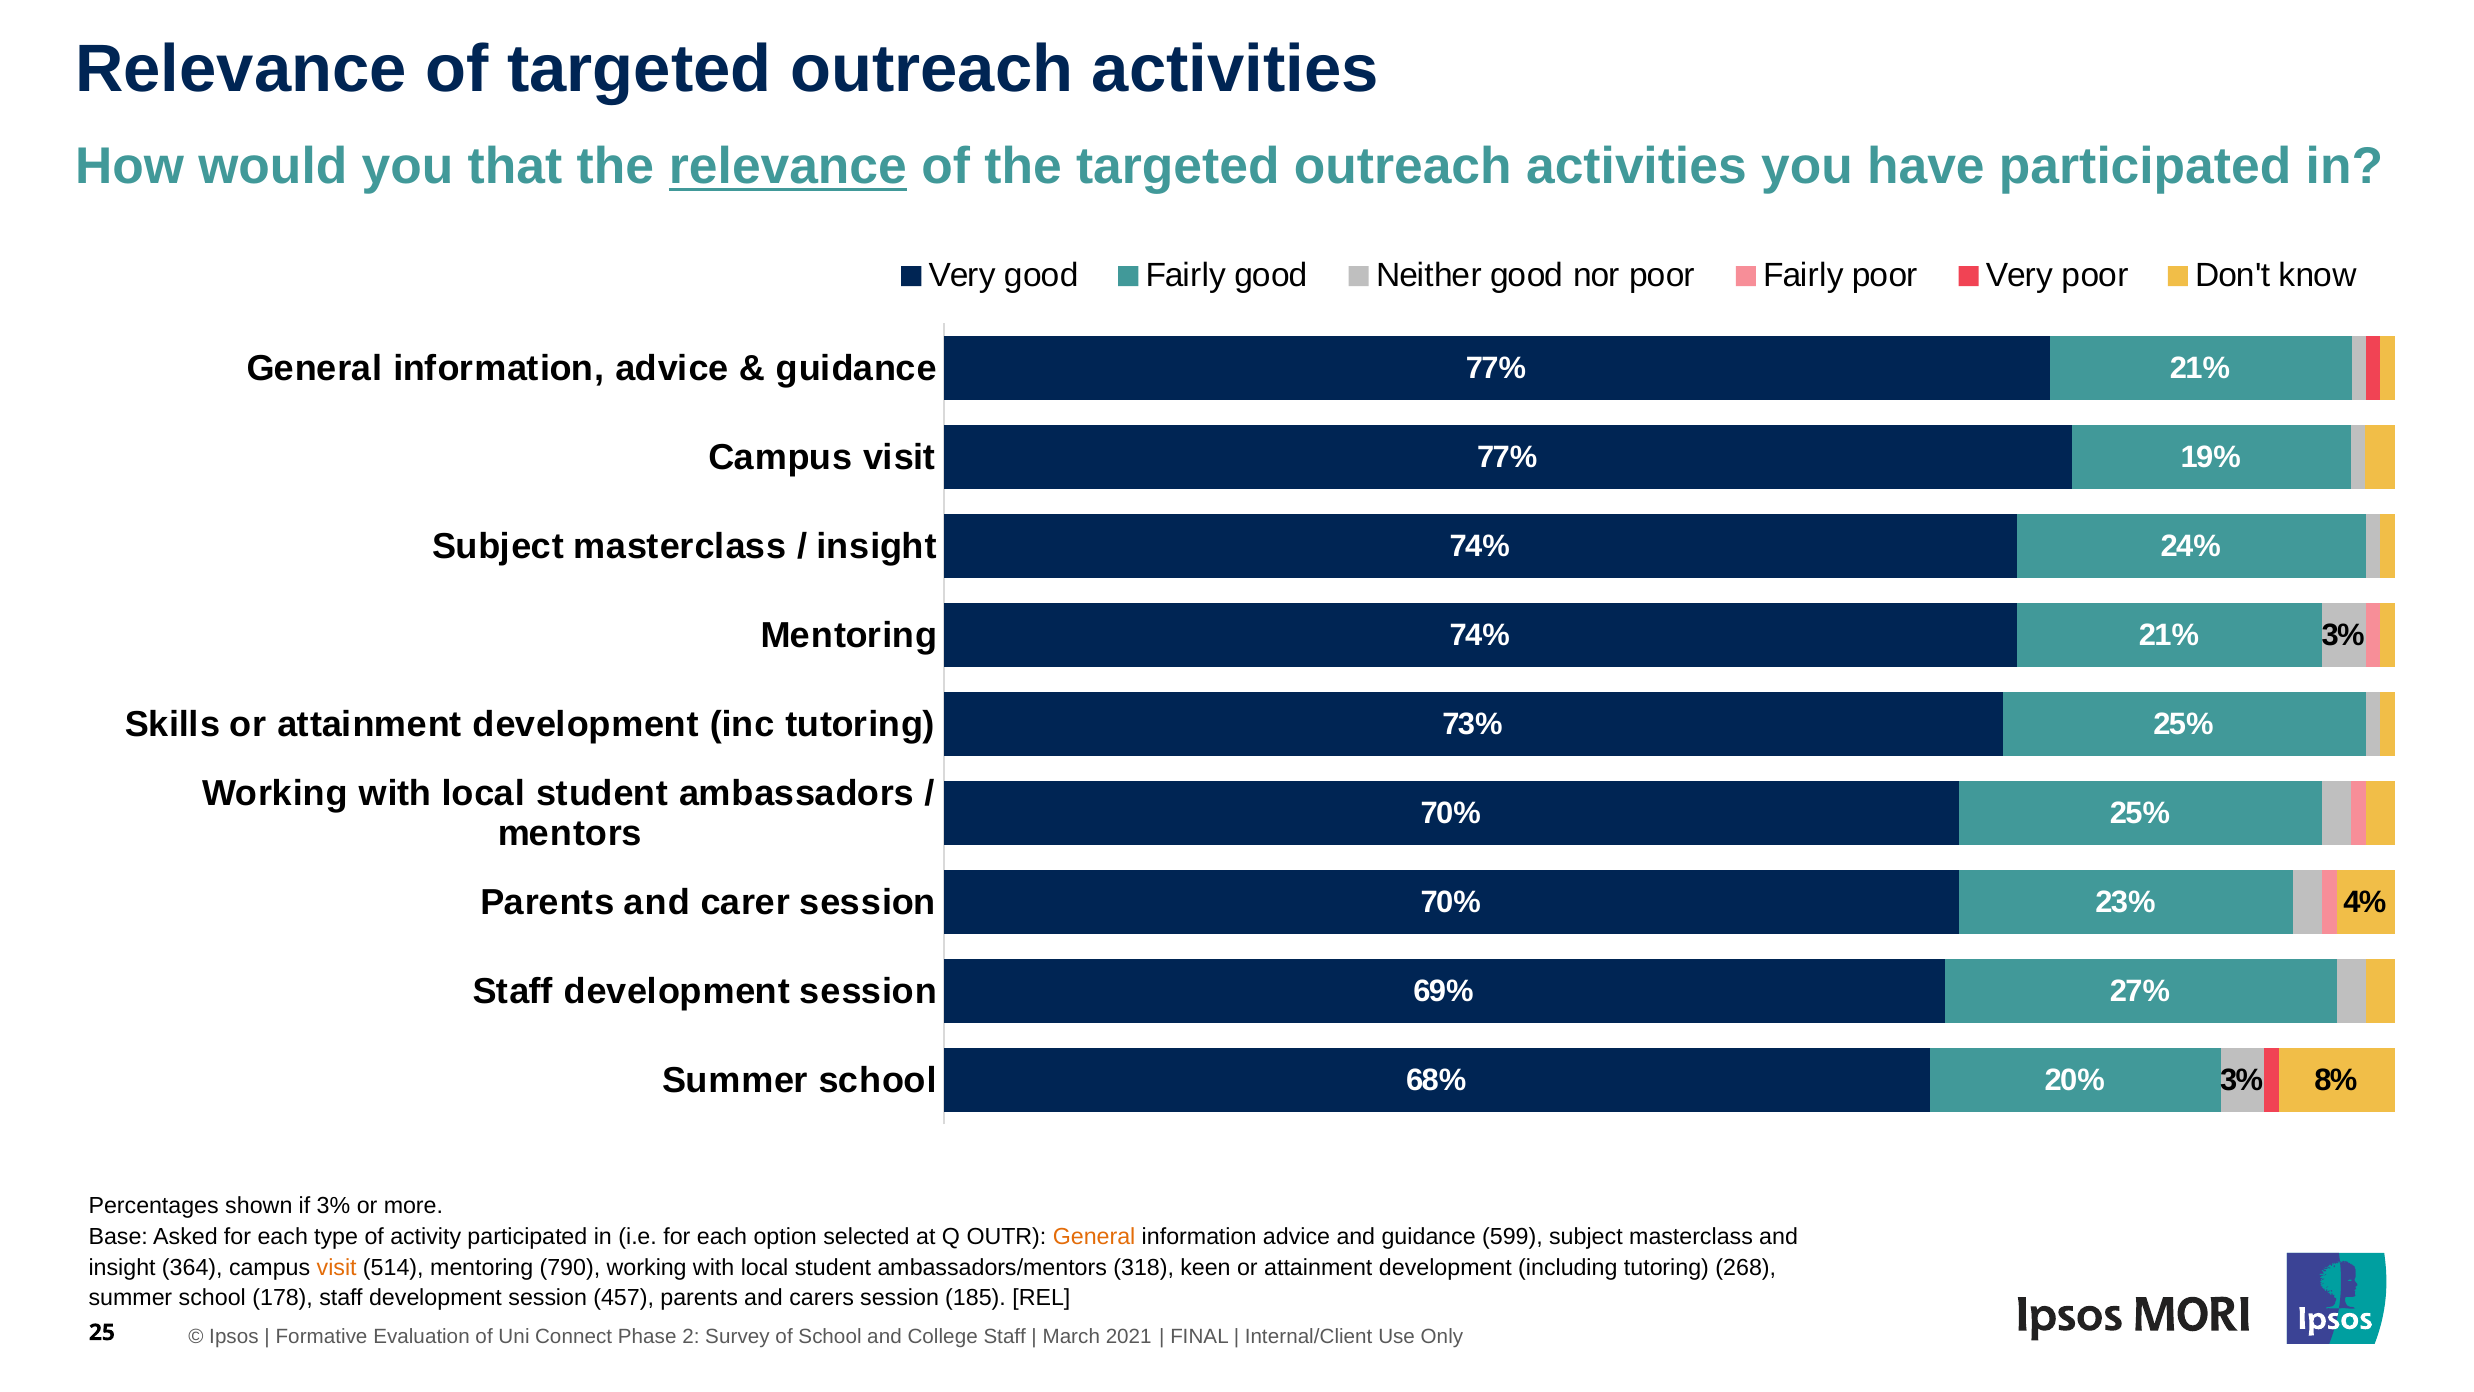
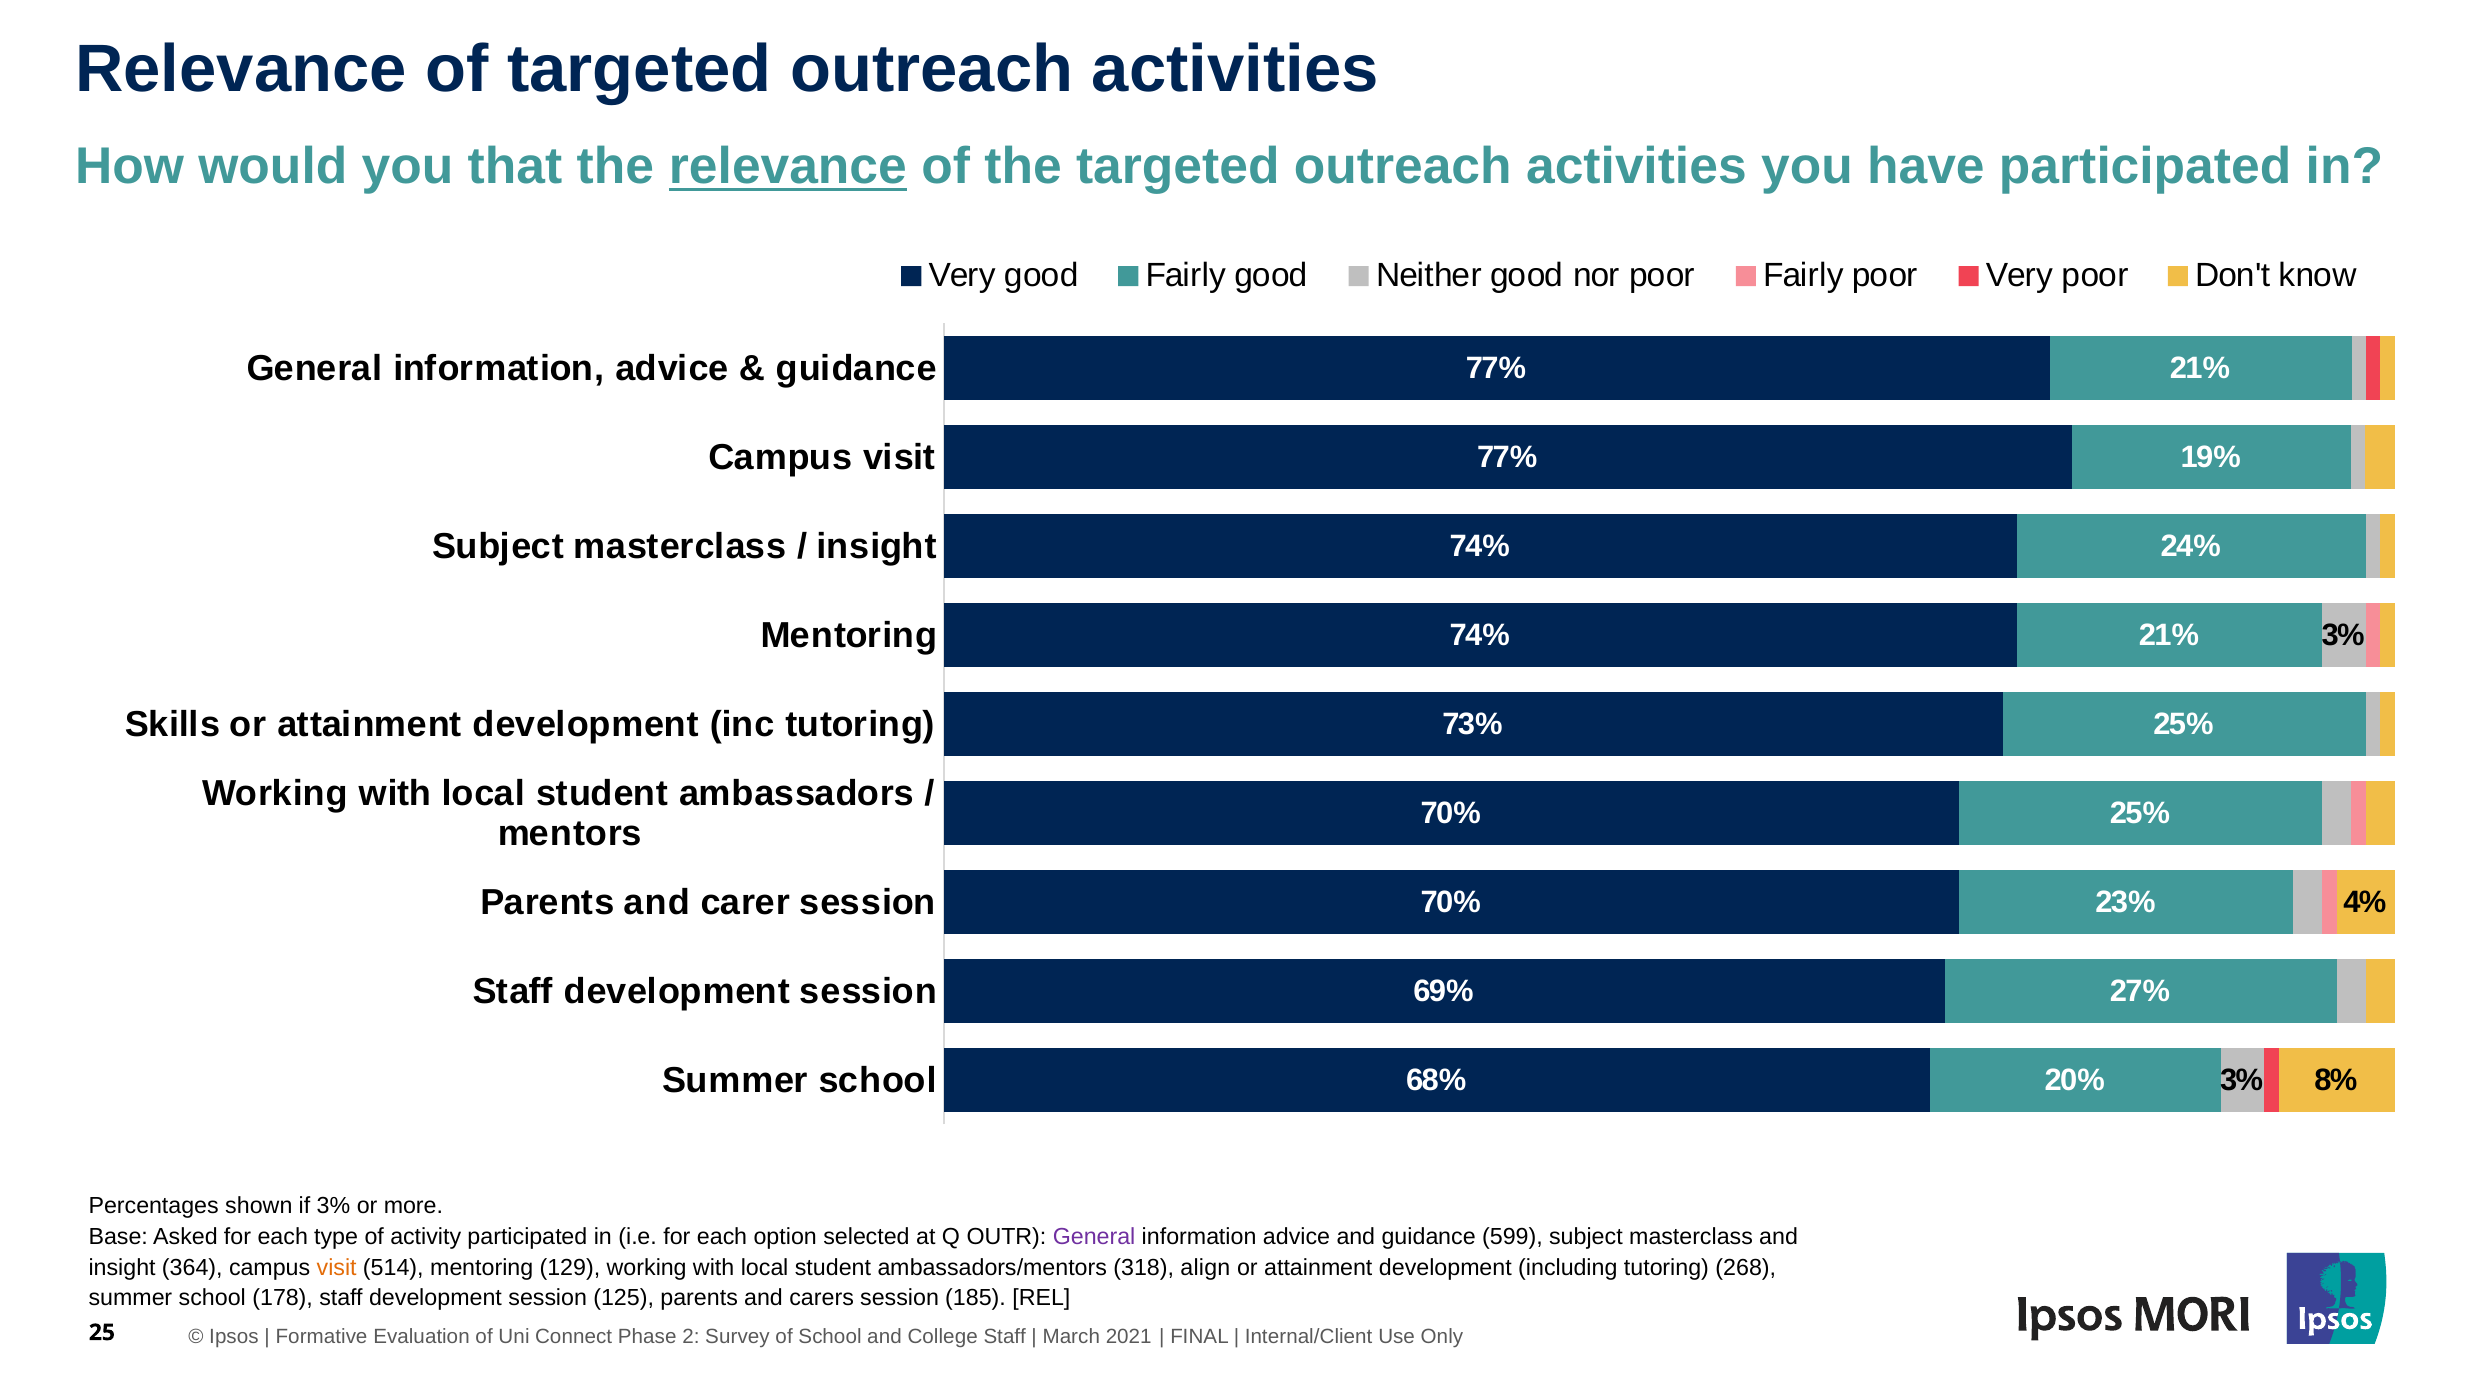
General at (1094, 1236) colour: orange -> purple
790: 790 -> 129
keen: keen -> align
457: 457 -> 125
